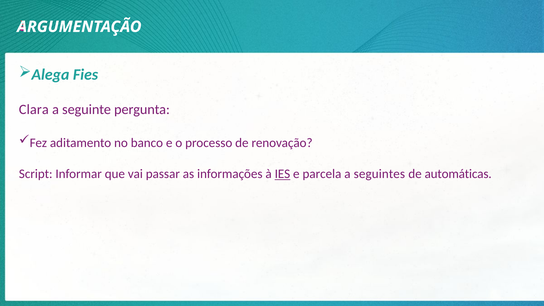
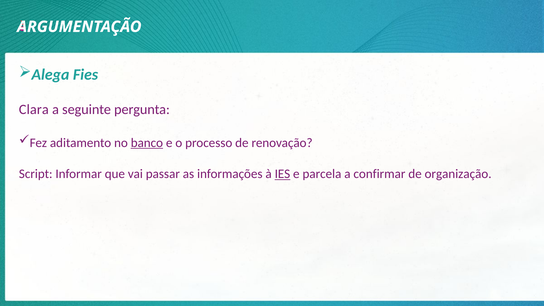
banco underline: none -> present
seguintes: seguintes -> confirmar
automáticas: automáticas -> organização
